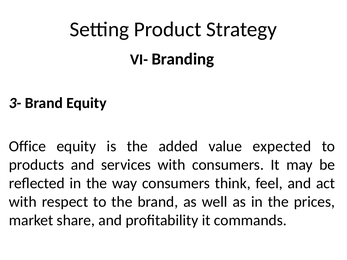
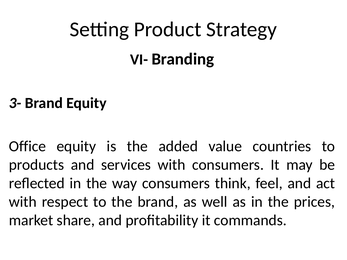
expected: expected -> countries
